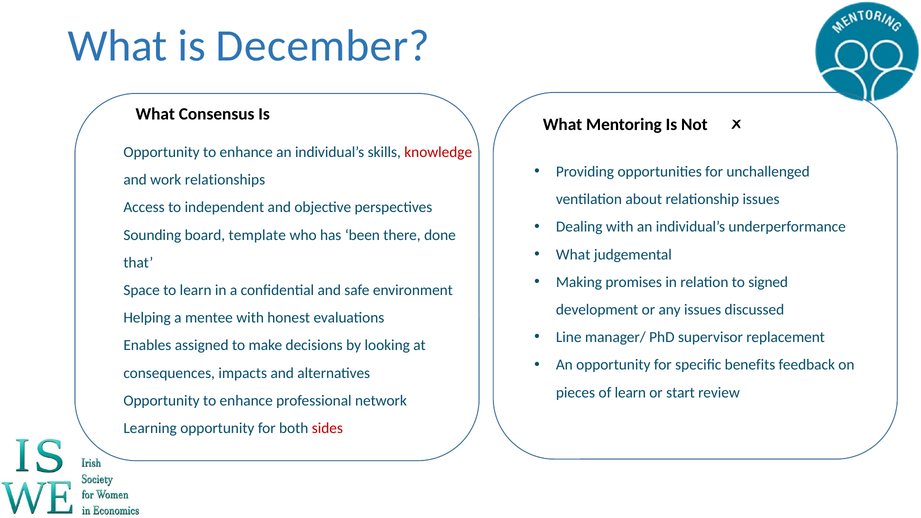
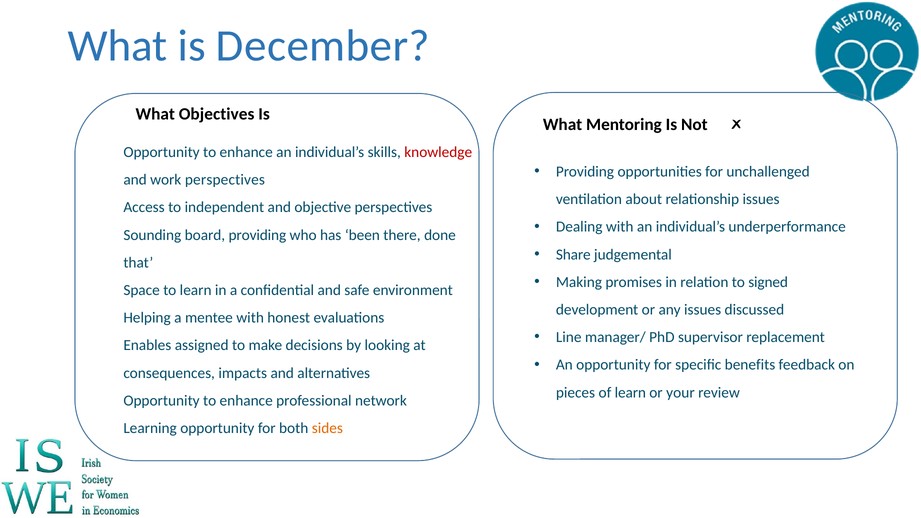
Consensus: Consensus -> Objectives
work relationships: relationships -> perspectives
board template: template -> providing
What at (573, 254): What -> Share
start: start -> your
sides colour: red -> orange
